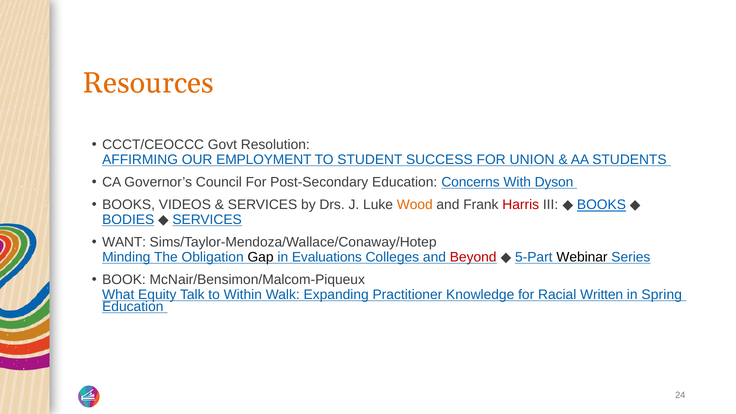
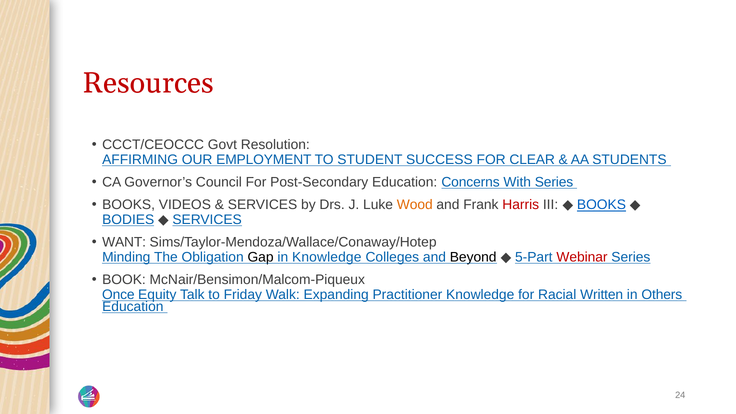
Resources colour: orange -> red
UNION: UNION -> CLEAR
With Dyson: Dyson -> Series
in Evaluations: Evaluations -> Knowledge
Beyond colour: red -> black
Webinar colour: black -> red
What: What -> Once
Within: Within -> Friday
Spring: Spring -> Others
